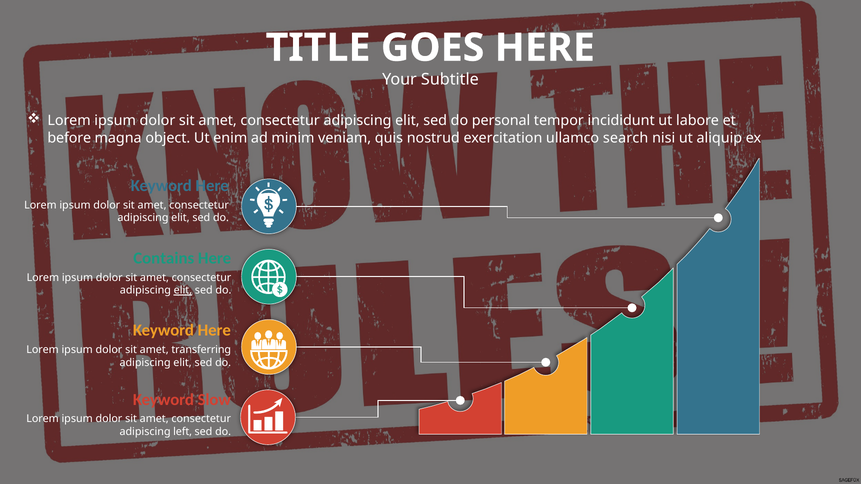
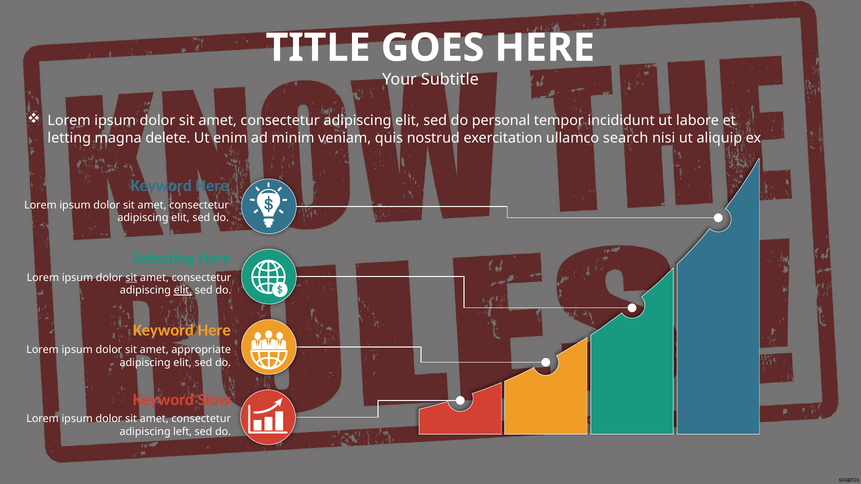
before: before -> letting
object: object -> delete
Contains: Contains -> Selecting
sit at (131, 278) underline: none -> present
transferring: transferring -> appropriate
